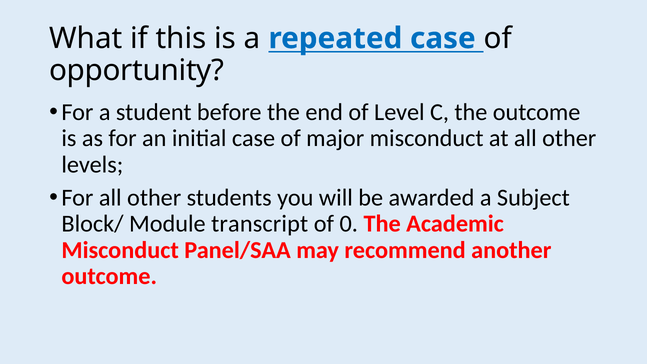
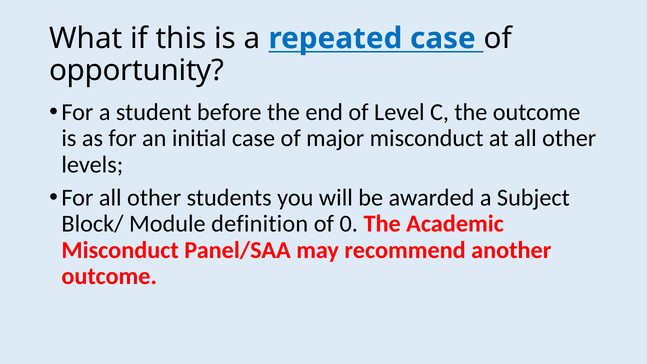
transcript: transcript -> definition
